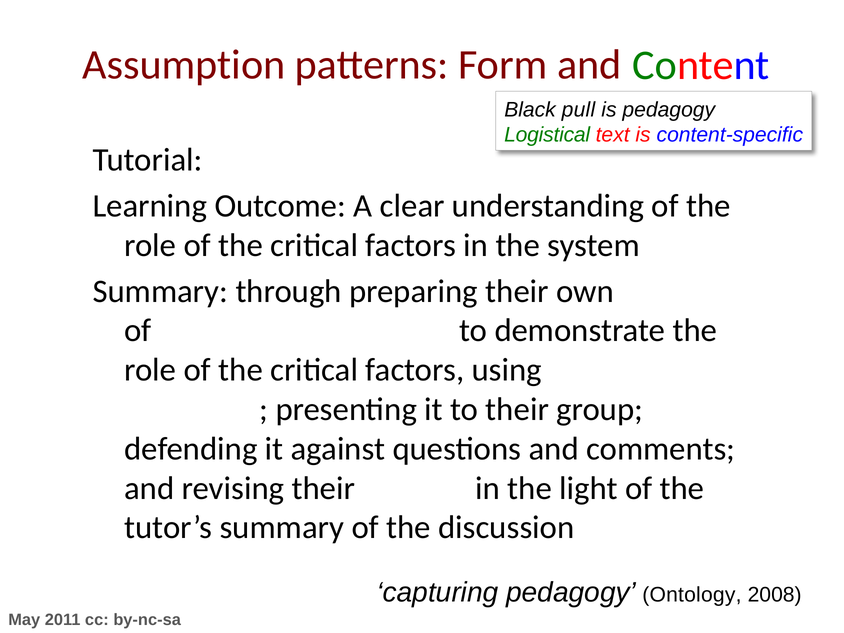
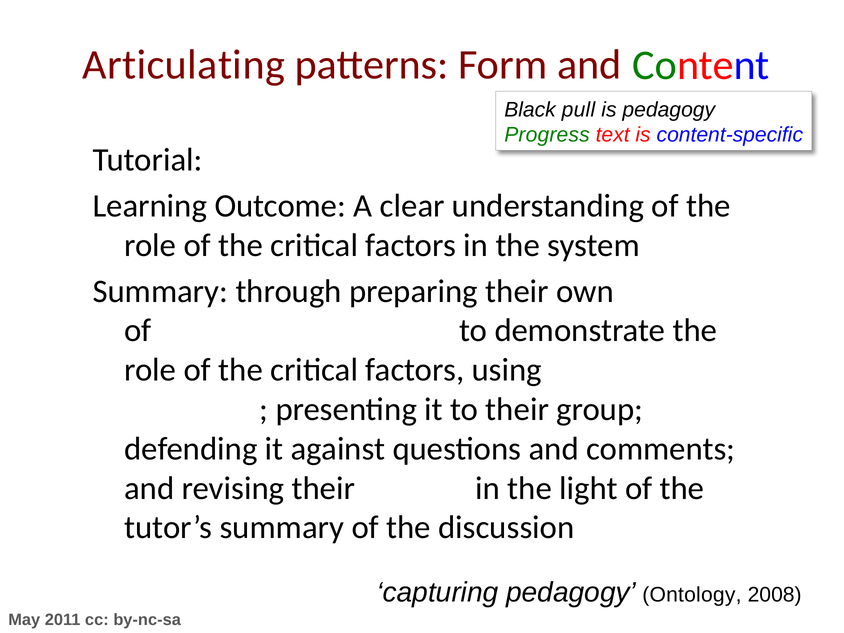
Assumption: Assumption -> Articulating
Logistical: Logistical -> Progress
